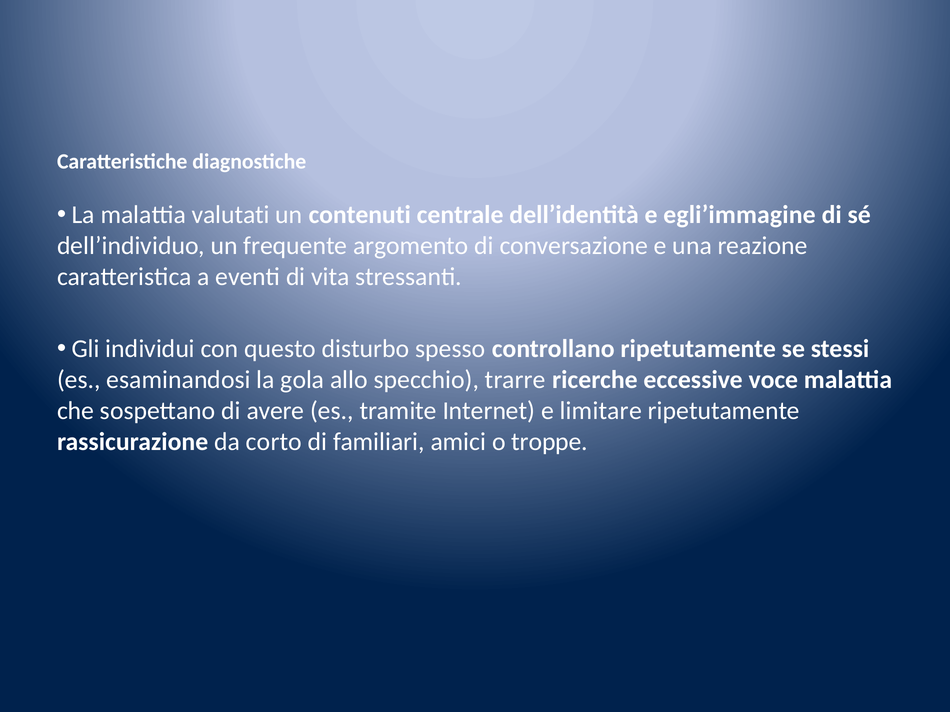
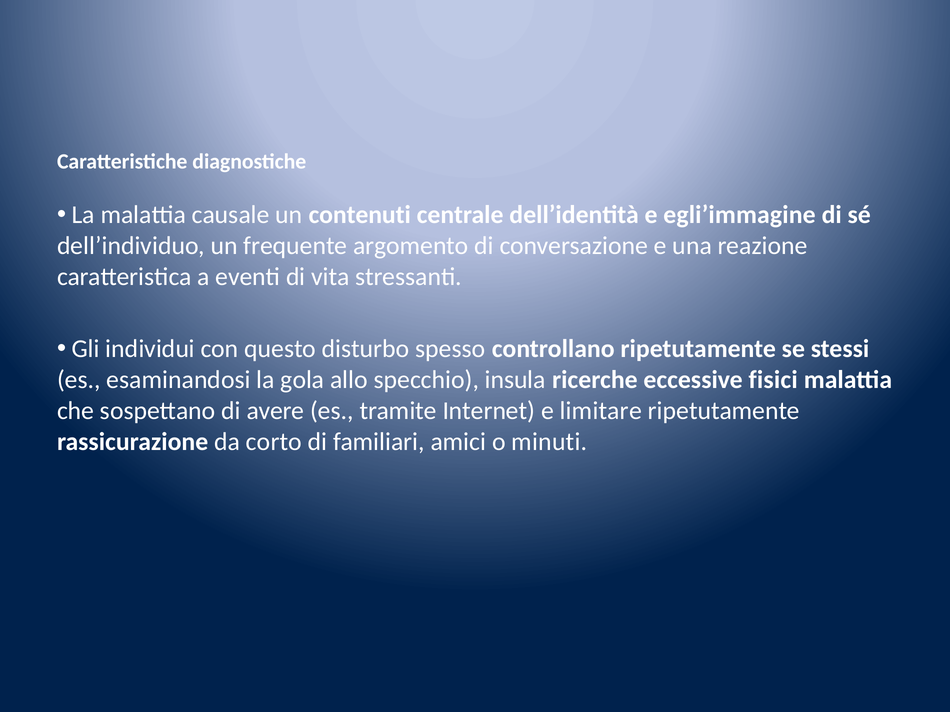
valutati: valutati -> causale
trarre: trarre -> insula
voce: voce -> fisici
troppe: troppe -> minuti
